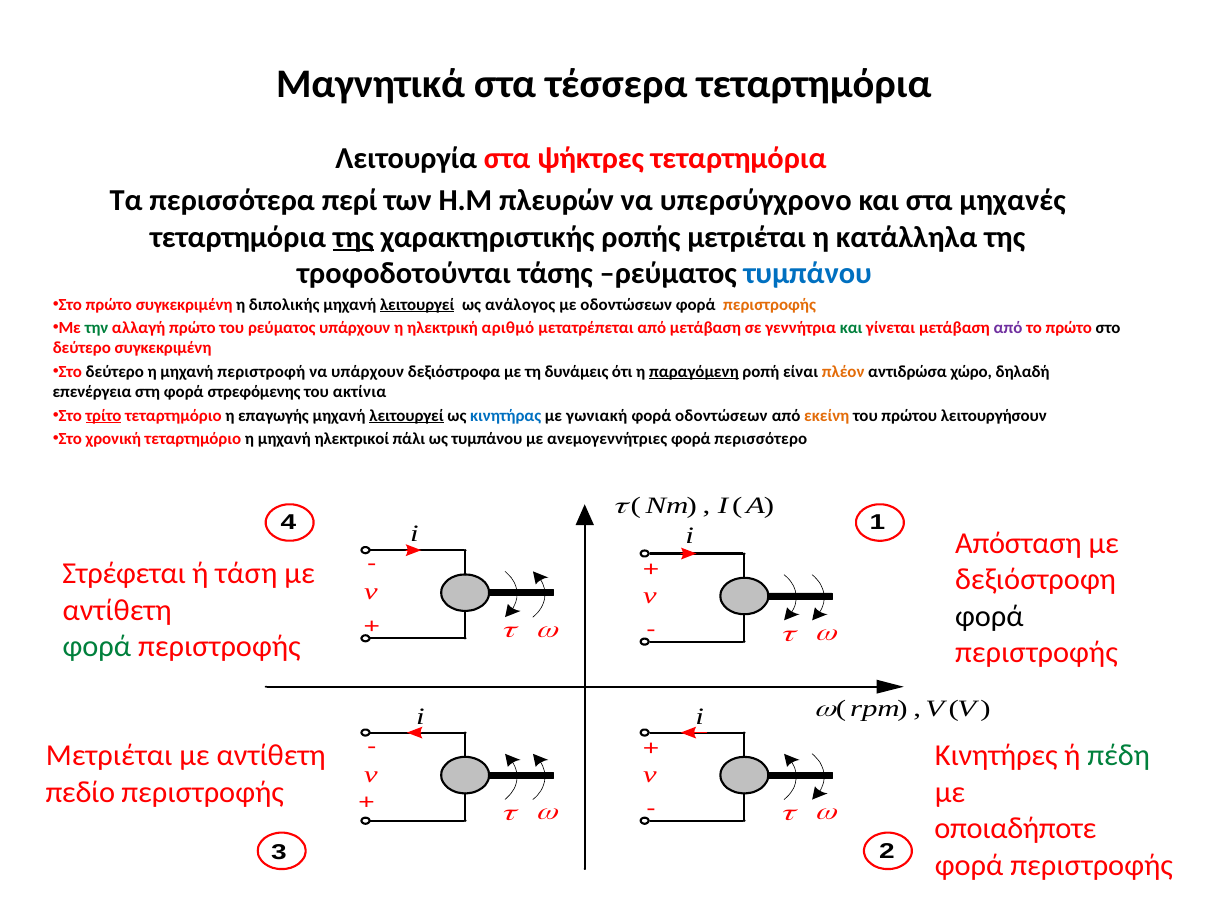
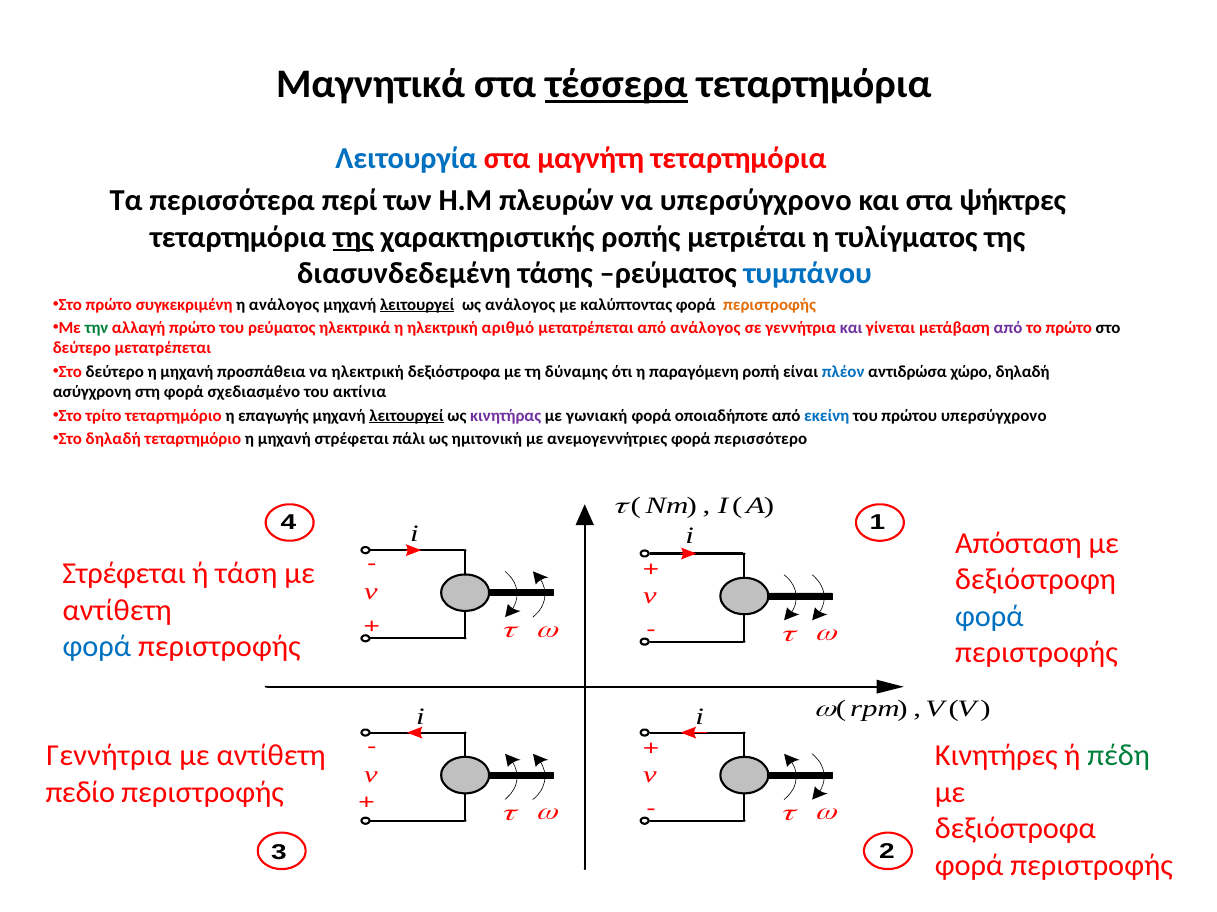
τέσσερα underline: none -> present
Λειτουργία colour: black -> blue
ψήκτρες: ψήκτρες -> μαγνήτη
μηχανές: μηχανές -> ψήκτρες
κατάλληλα: κατάλληλα -> τυλίγματος
τροφοδοτούνται: τροφοδοτούνται -> διασυνδεδεμένη
η διπολικής: διπολικής -> ανάλογος
με οδοντώσεων: οδοντώσεων -> καλύπτοντας
ρεύματος υπάρχουν: υπάρχουν -> ηλεκτρικά
από μετάβαση: μετάβαση -> ανάλογος
και at (851, 328) colour: green -> purple
δεύτερο συγκεκριμένη: συγκεκριμένη -> μετατρέπεται
περιστροφή: περιστροφή -> προσπάθεια
να υπάρχουν: υπάρχουν -> ηλεκτρική
δυνάμεις: δυνάμεις -> δύναμης
παραγόμενη underline: present -> none
πλέον colour: orange -> blue
επενέργεια: επενέργεια -> ασύγχρονη
στρεφόμενης: στρεφόμενης -> σχεδιασμένο
τρίτο underline: present -> none
κινητήρας colour: blue -> purple
φορά οδοντώσεων: οδοντώσεων -> οποιαδήποτε
εκείνη colour: orange -> blue
πρώτου λειτουργήσουν: λειτουργήσουν -> υπερσύγχρονο
Στο χρονική: χρονική -> δηλαδή
μηχανή ηλεκτρικοί: ηλεκτρικοί -> στρέφεται
ως τυμπάνου: τυμπάνου -> ημιτονική
φορά at (989, 617) colour: black -> blue
φορά at (97, 647) colour: green -> blue
Μετριέται at (109, 757): Μετριέται -> Γεννήτρια
οποιαδήποτε at (1015, 830): οποιαδήποτε -> δεξιόστροφα
